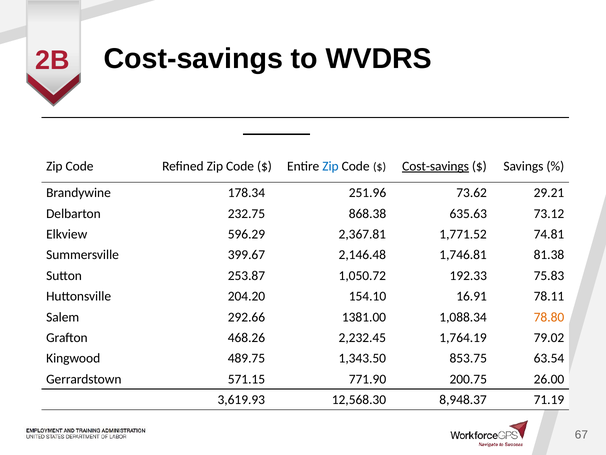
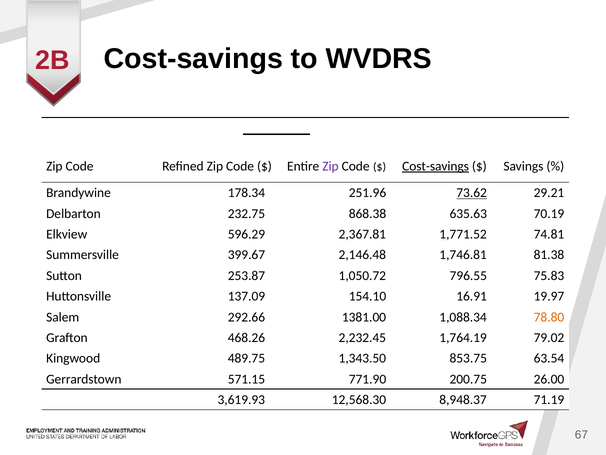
Zip at (330, 166) colour: blue -> purple
73.62 underline: none -> present
73.12: 73.12 -> 70.19
192.33: 192.33 -> 796.55
204.20: 204.20 -> 137.09
78.11: 78.11 -> 19.97
